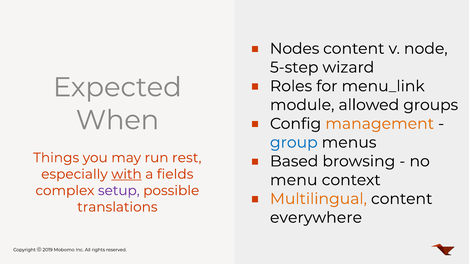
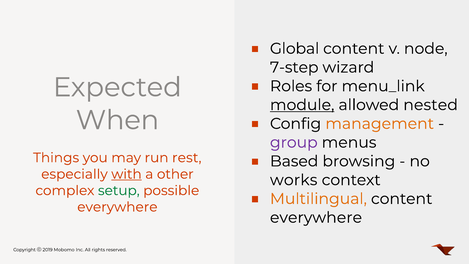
Nodes: Nodes -> Global
5-step: 5-step -> 7-step
module underline: none -> present
groups: groups -> nested
group colour: blue -> purple
fields: fields -> other
menu: menu -> works
setup colour: purple -> green
translations at (117, 207): translations -> everywhere
